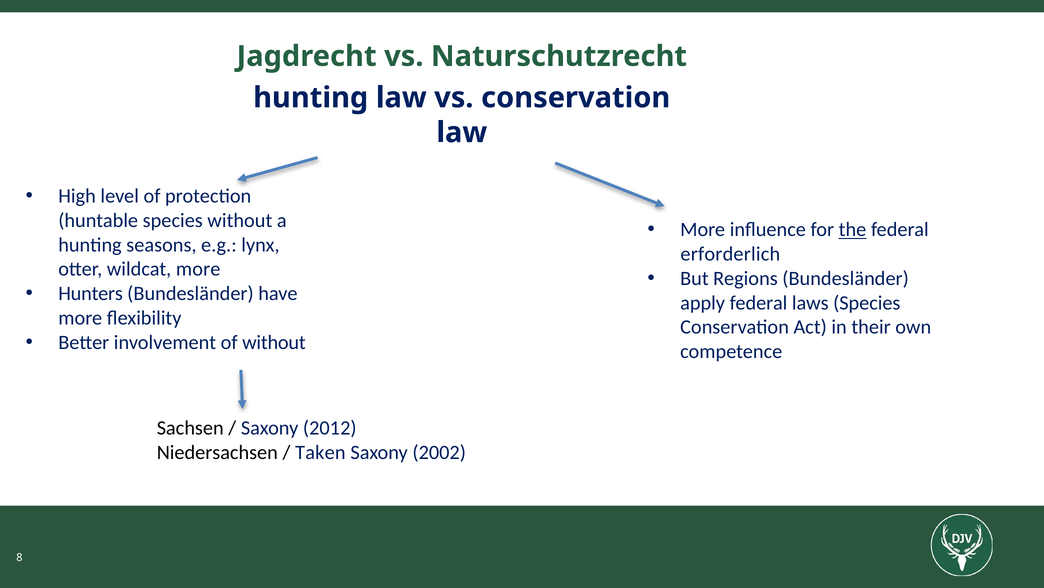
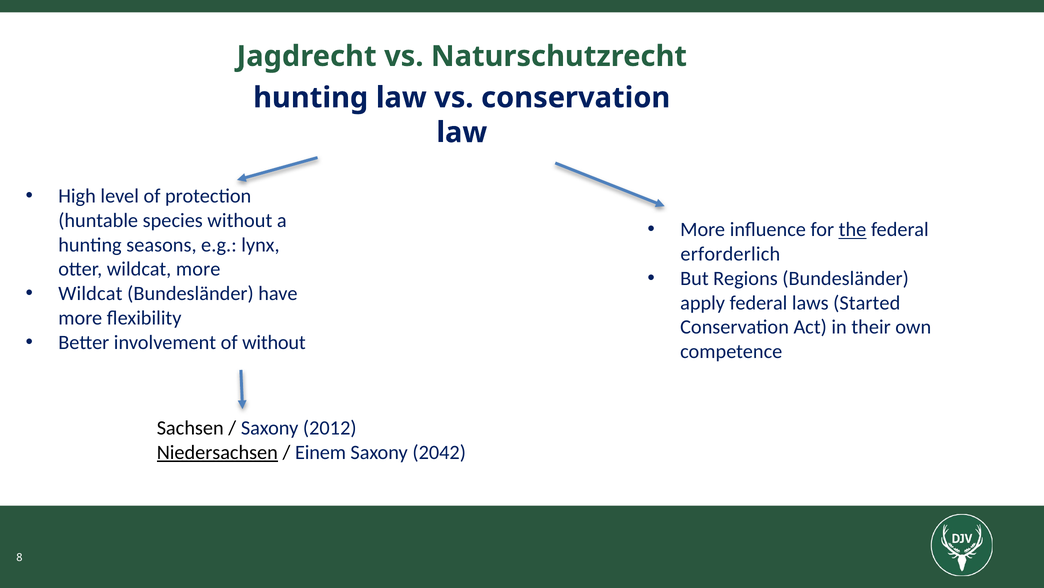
Hunters at (91, 293): Hunters -> Wildcat
laws Species: Species -> Started
Niedersachsen underline: none -> present
Taken: Taken -> Einem
2002: 2002 -> 2042
